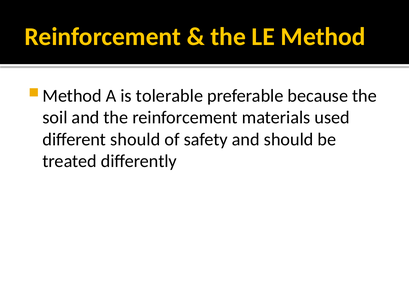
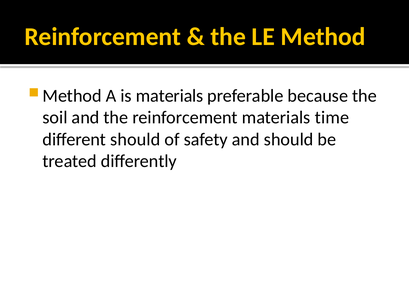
is tolerable: tolerable -> materials
used: used -> time
